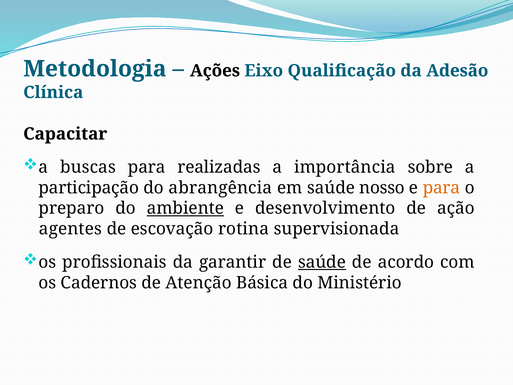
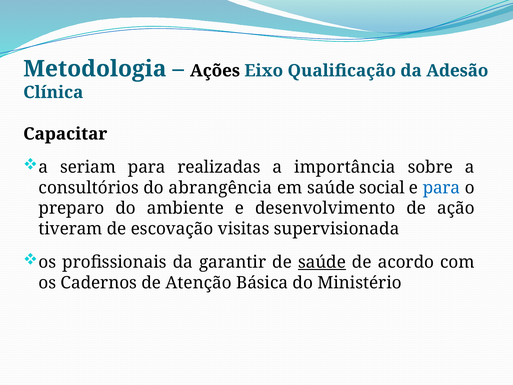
buscas: buscas -> seriam
participação: participação -> consultórios
nosso: nosso -> social
para at (441, 188) colour: orange -> blue
ambiente underline: present -> none
agentes: agentes -> tiveram
rotina: rotina -> visitas
